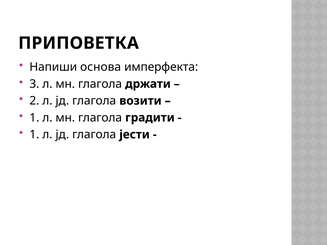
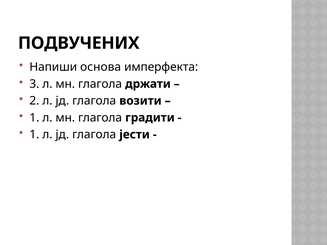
ПРИПОВЕТКА: ПРИПОВЕТКА -> ПОДВУЧЕНИХ
